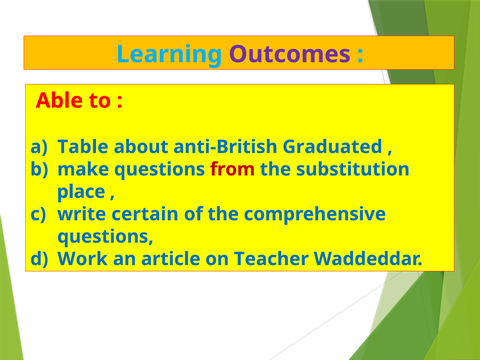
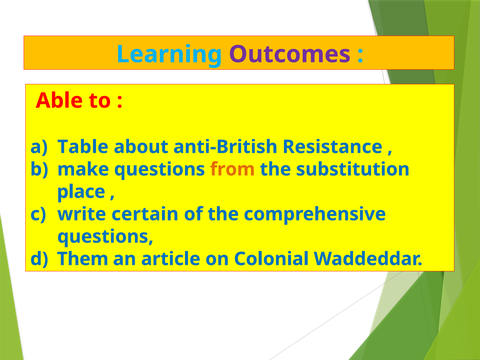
Graduated: Graduated -> Resistance
from colour: red -> orange
Work: Work -> Them
Teacher: Teacher -> Colonial
